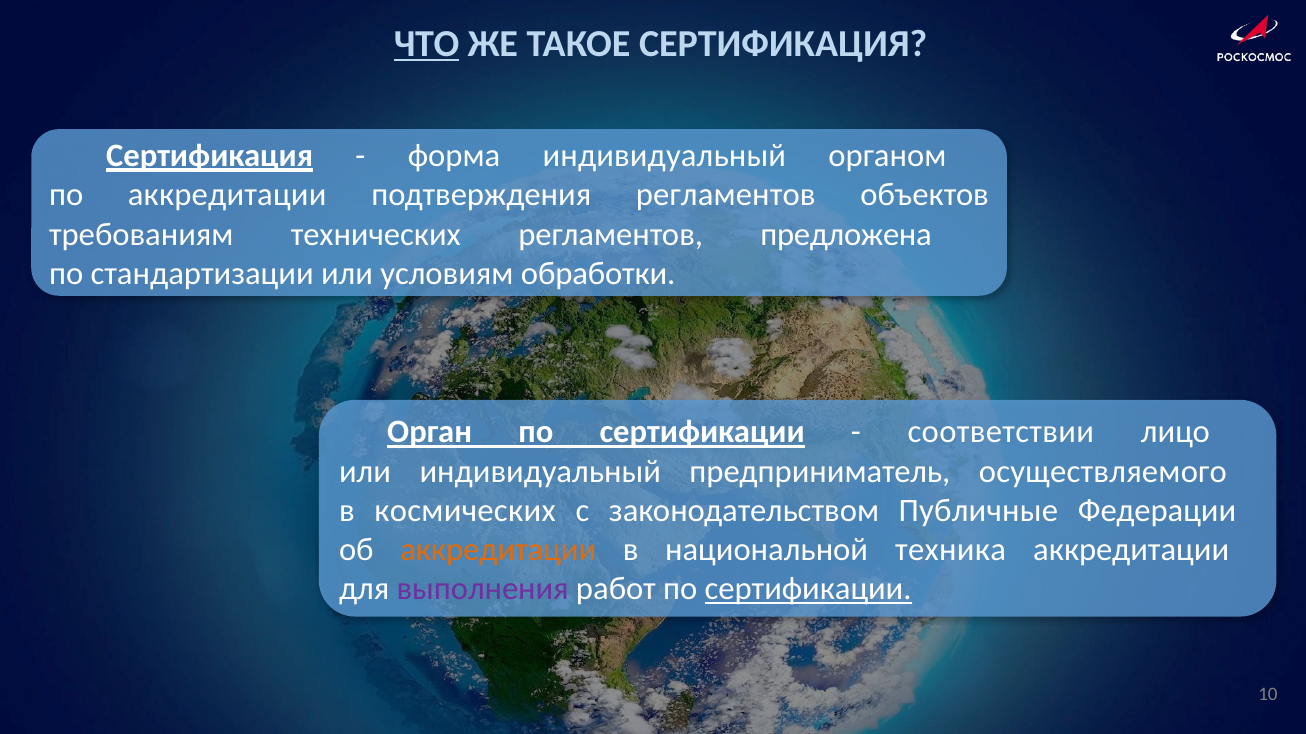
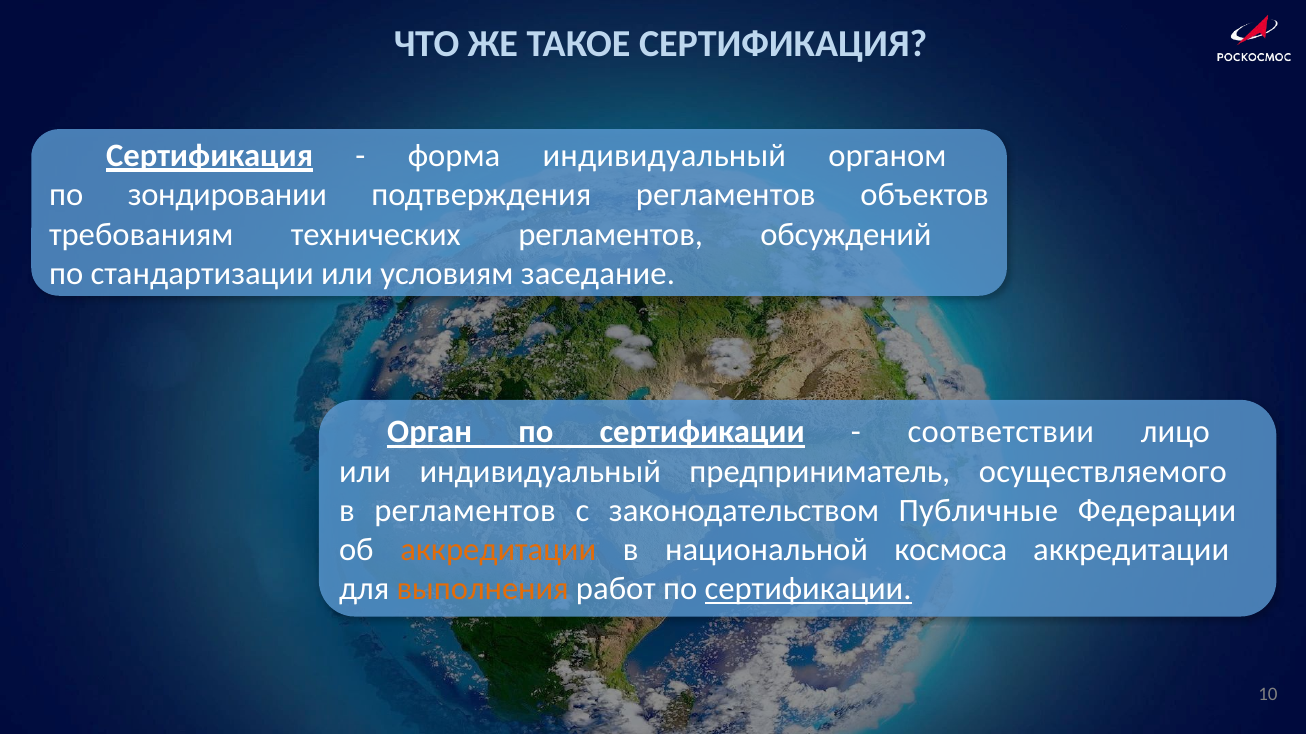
ЧТО underline: present -> none
по аккредитации: аккредитации -> зондировании
предложена: предложена -> обсуждений
обработки: обработки -> заседание
в космических: космических -> регламентов
техника: техника -> космоса
выполнения colour: purple -> orange
